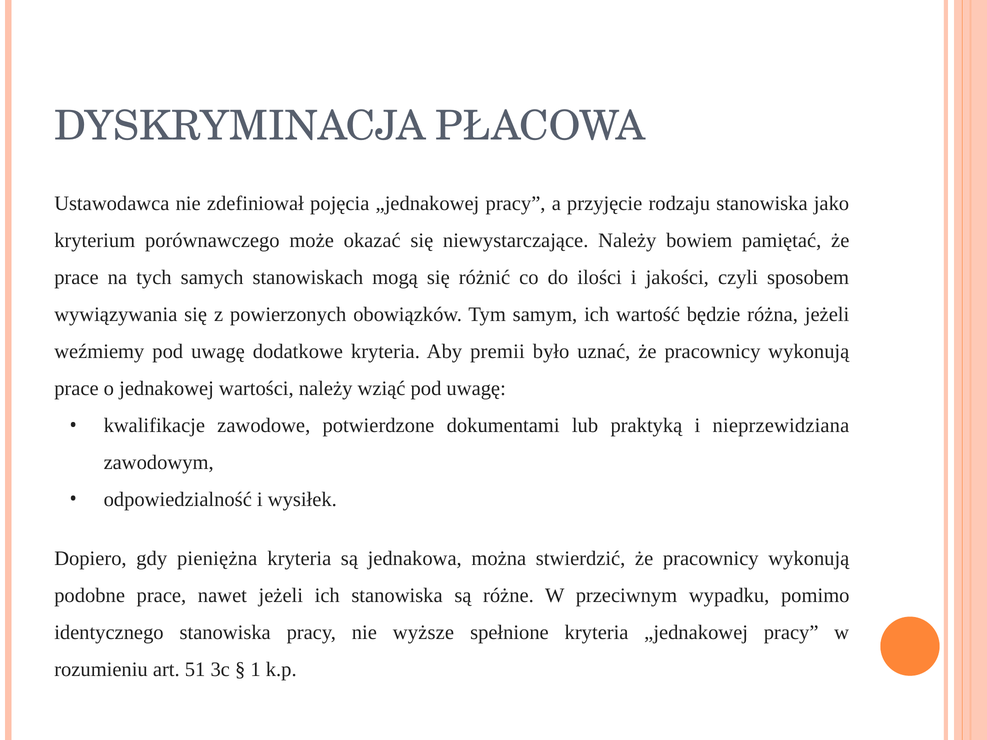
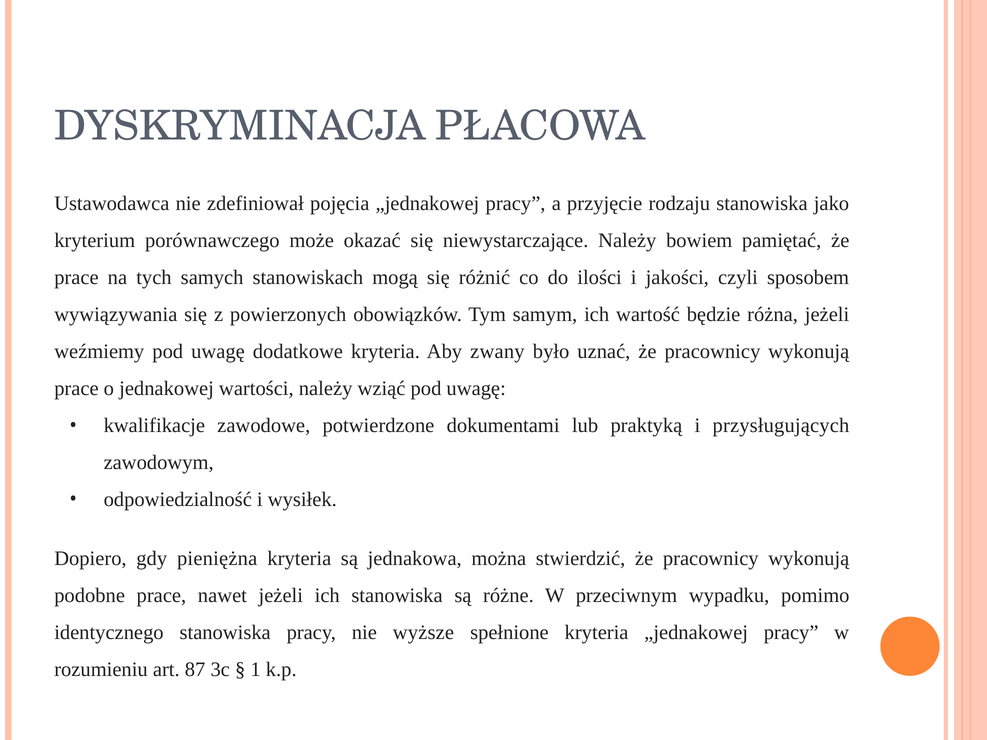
premii: premii -> zwany
nieprzewidziana: nieprzewidziana -> przysługujących
51: 51 -> 87
